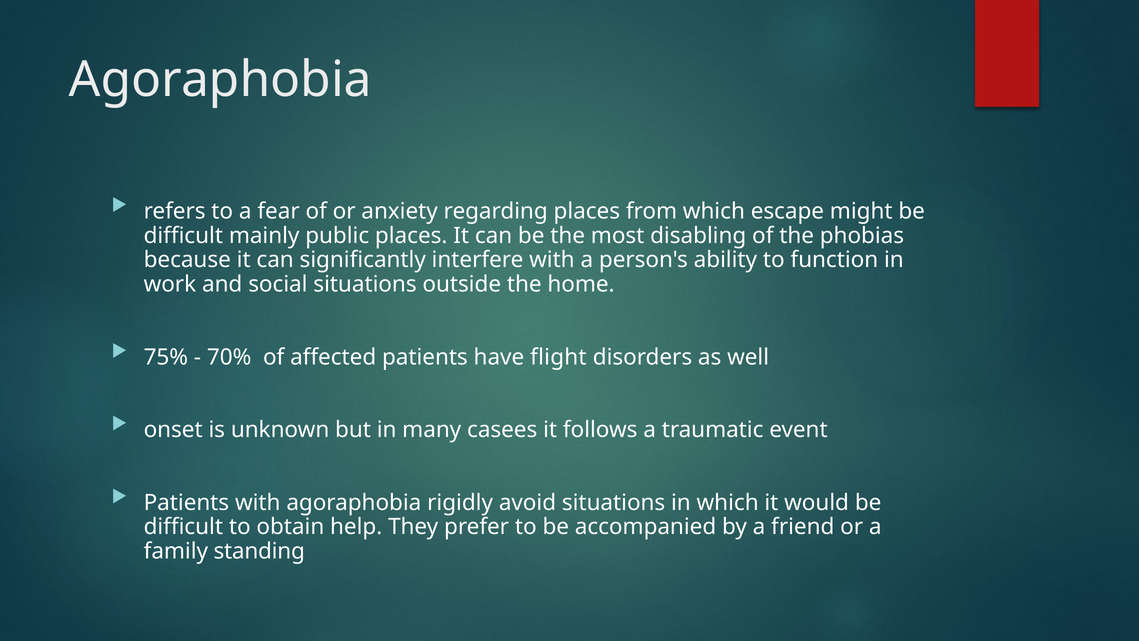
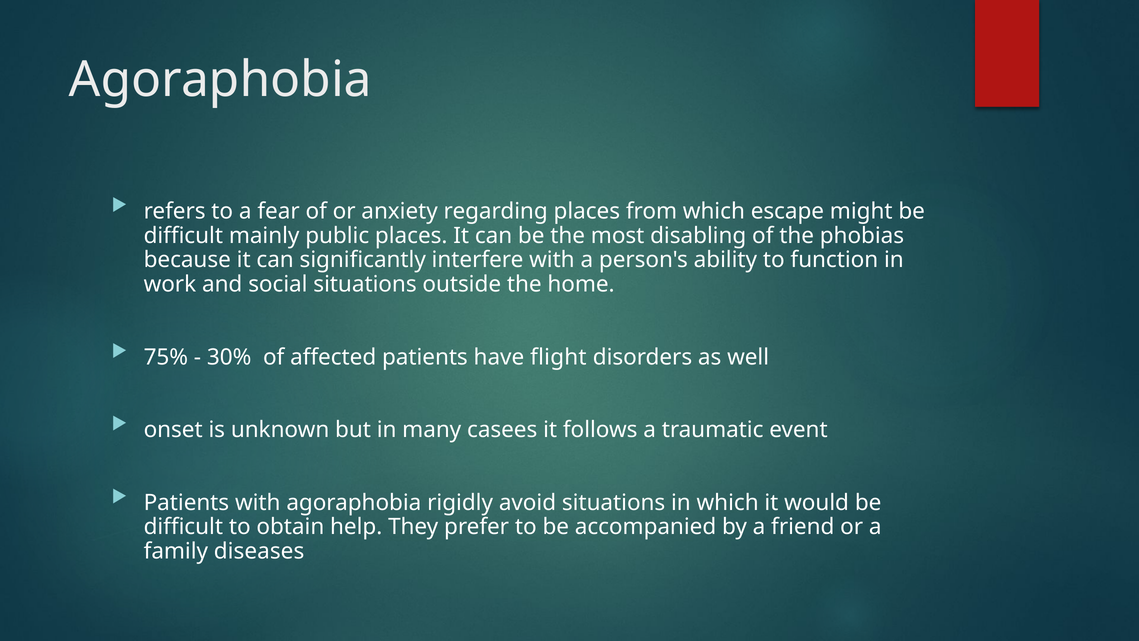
70%: 70% -> 30%
standing: standing -> diseases
